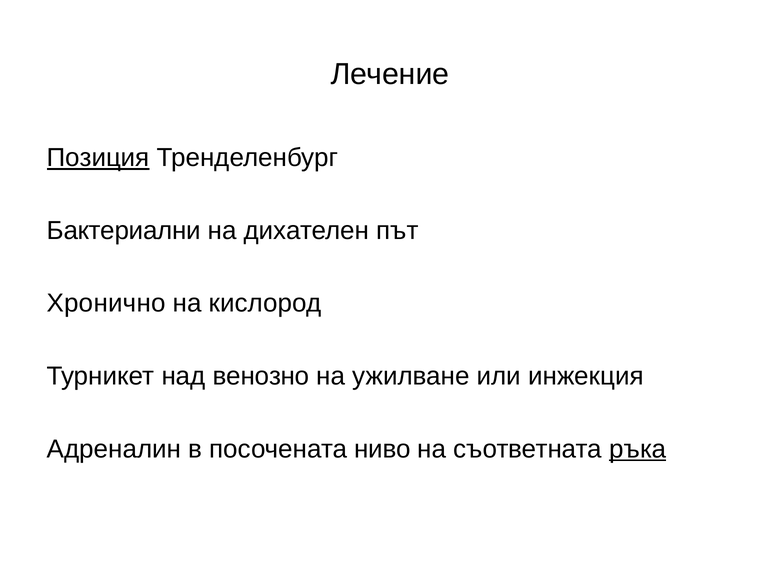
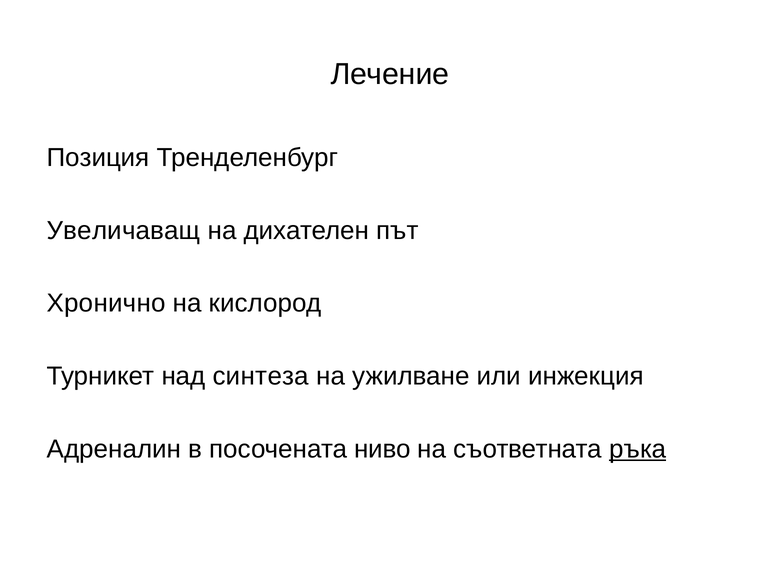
Позиция underline: present -> none
Бактериални: Бактериални -> Увеличаващ
венозно: венозно -> синтеза
